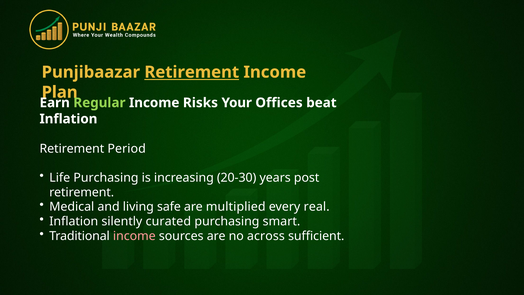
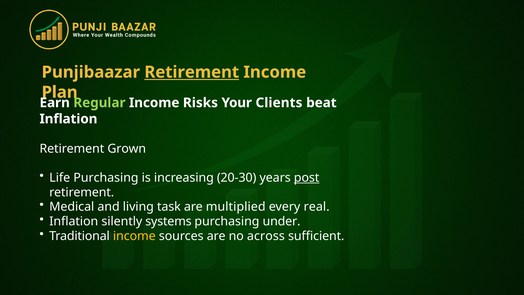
Offices: Offices -> Clients
Period: Period -> Grown
post underline: none -> present
safe: safe -> task
curated: curated -> systems
smart: smart -> under
income at (134, 236) colour: pink -> yellow
